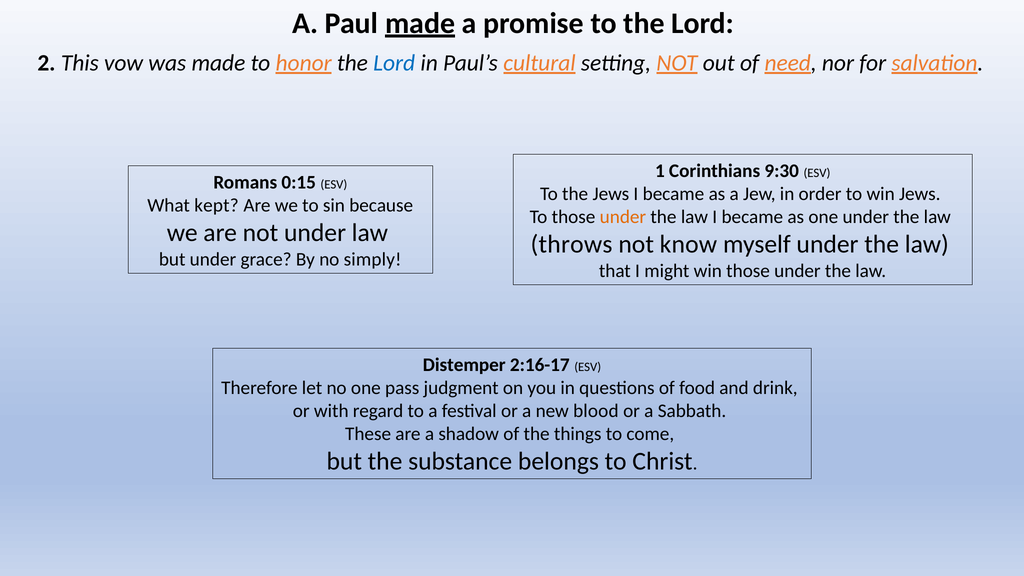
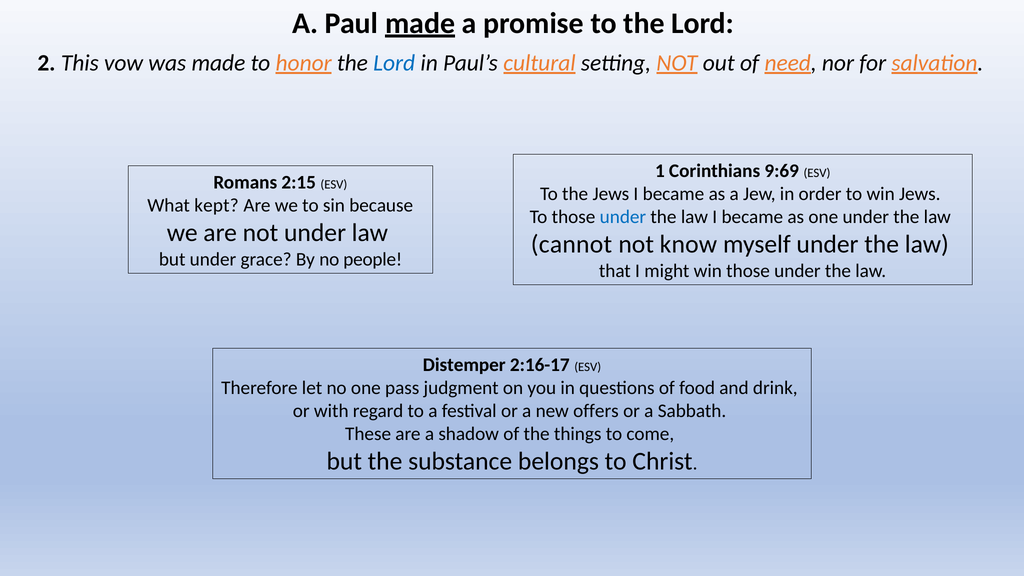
9:30: 9:30 -> 9:69
0:15: 0:15 -> 2:15
under at (623, 217) colour: orange -> blue
throws: throws -> cannot
simply: simply -> people
blood: blood -> offers
